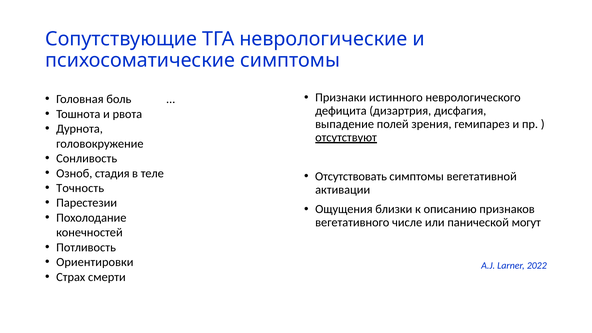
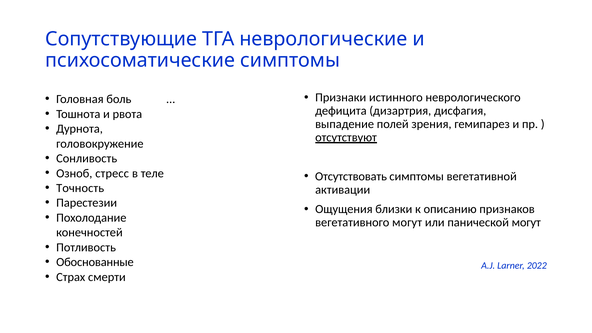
стадия: стадия -> стресс
вегетативного числе: числе -> могут
Ориентировки: Ориентировки -> Обоснованные
